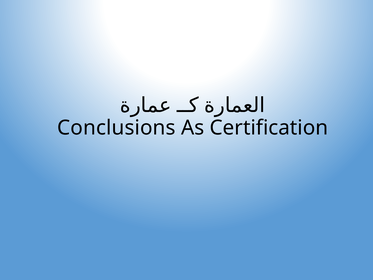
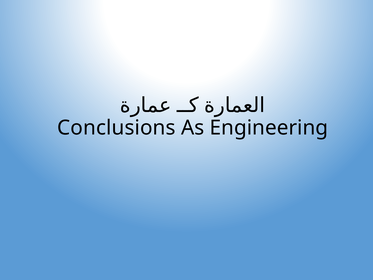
Certification: Certification -> Engineering
